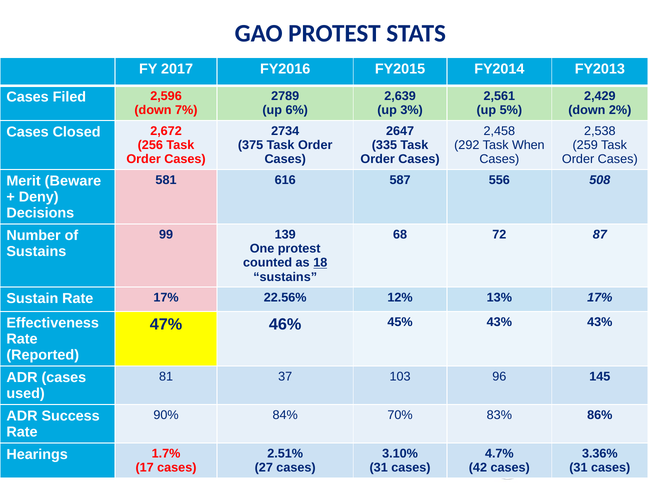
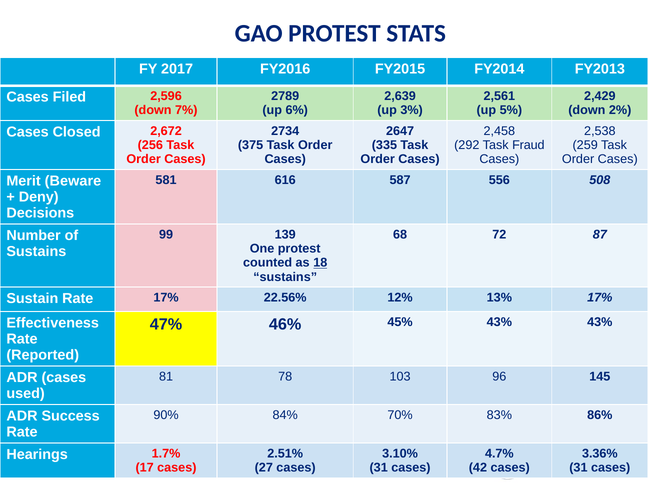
When: When -> Fraud
37: 37 -> 78
